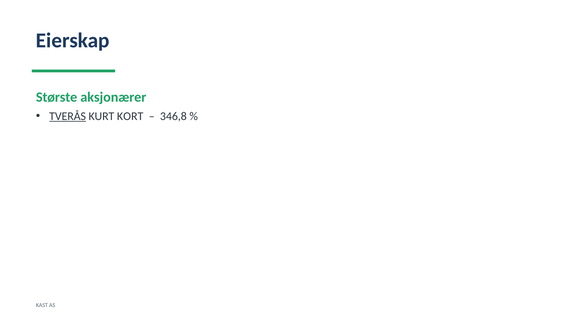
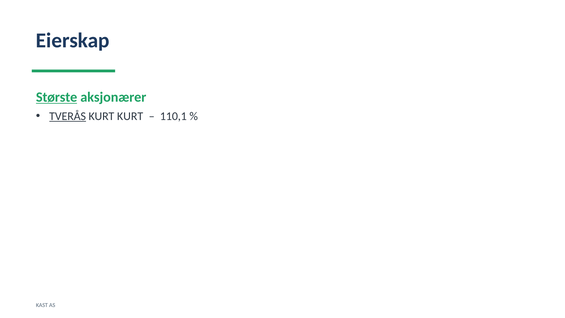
Største underline: none -> present
KURT KORT: KORT -> KURT
346,8: 346,8 -> 110,1
